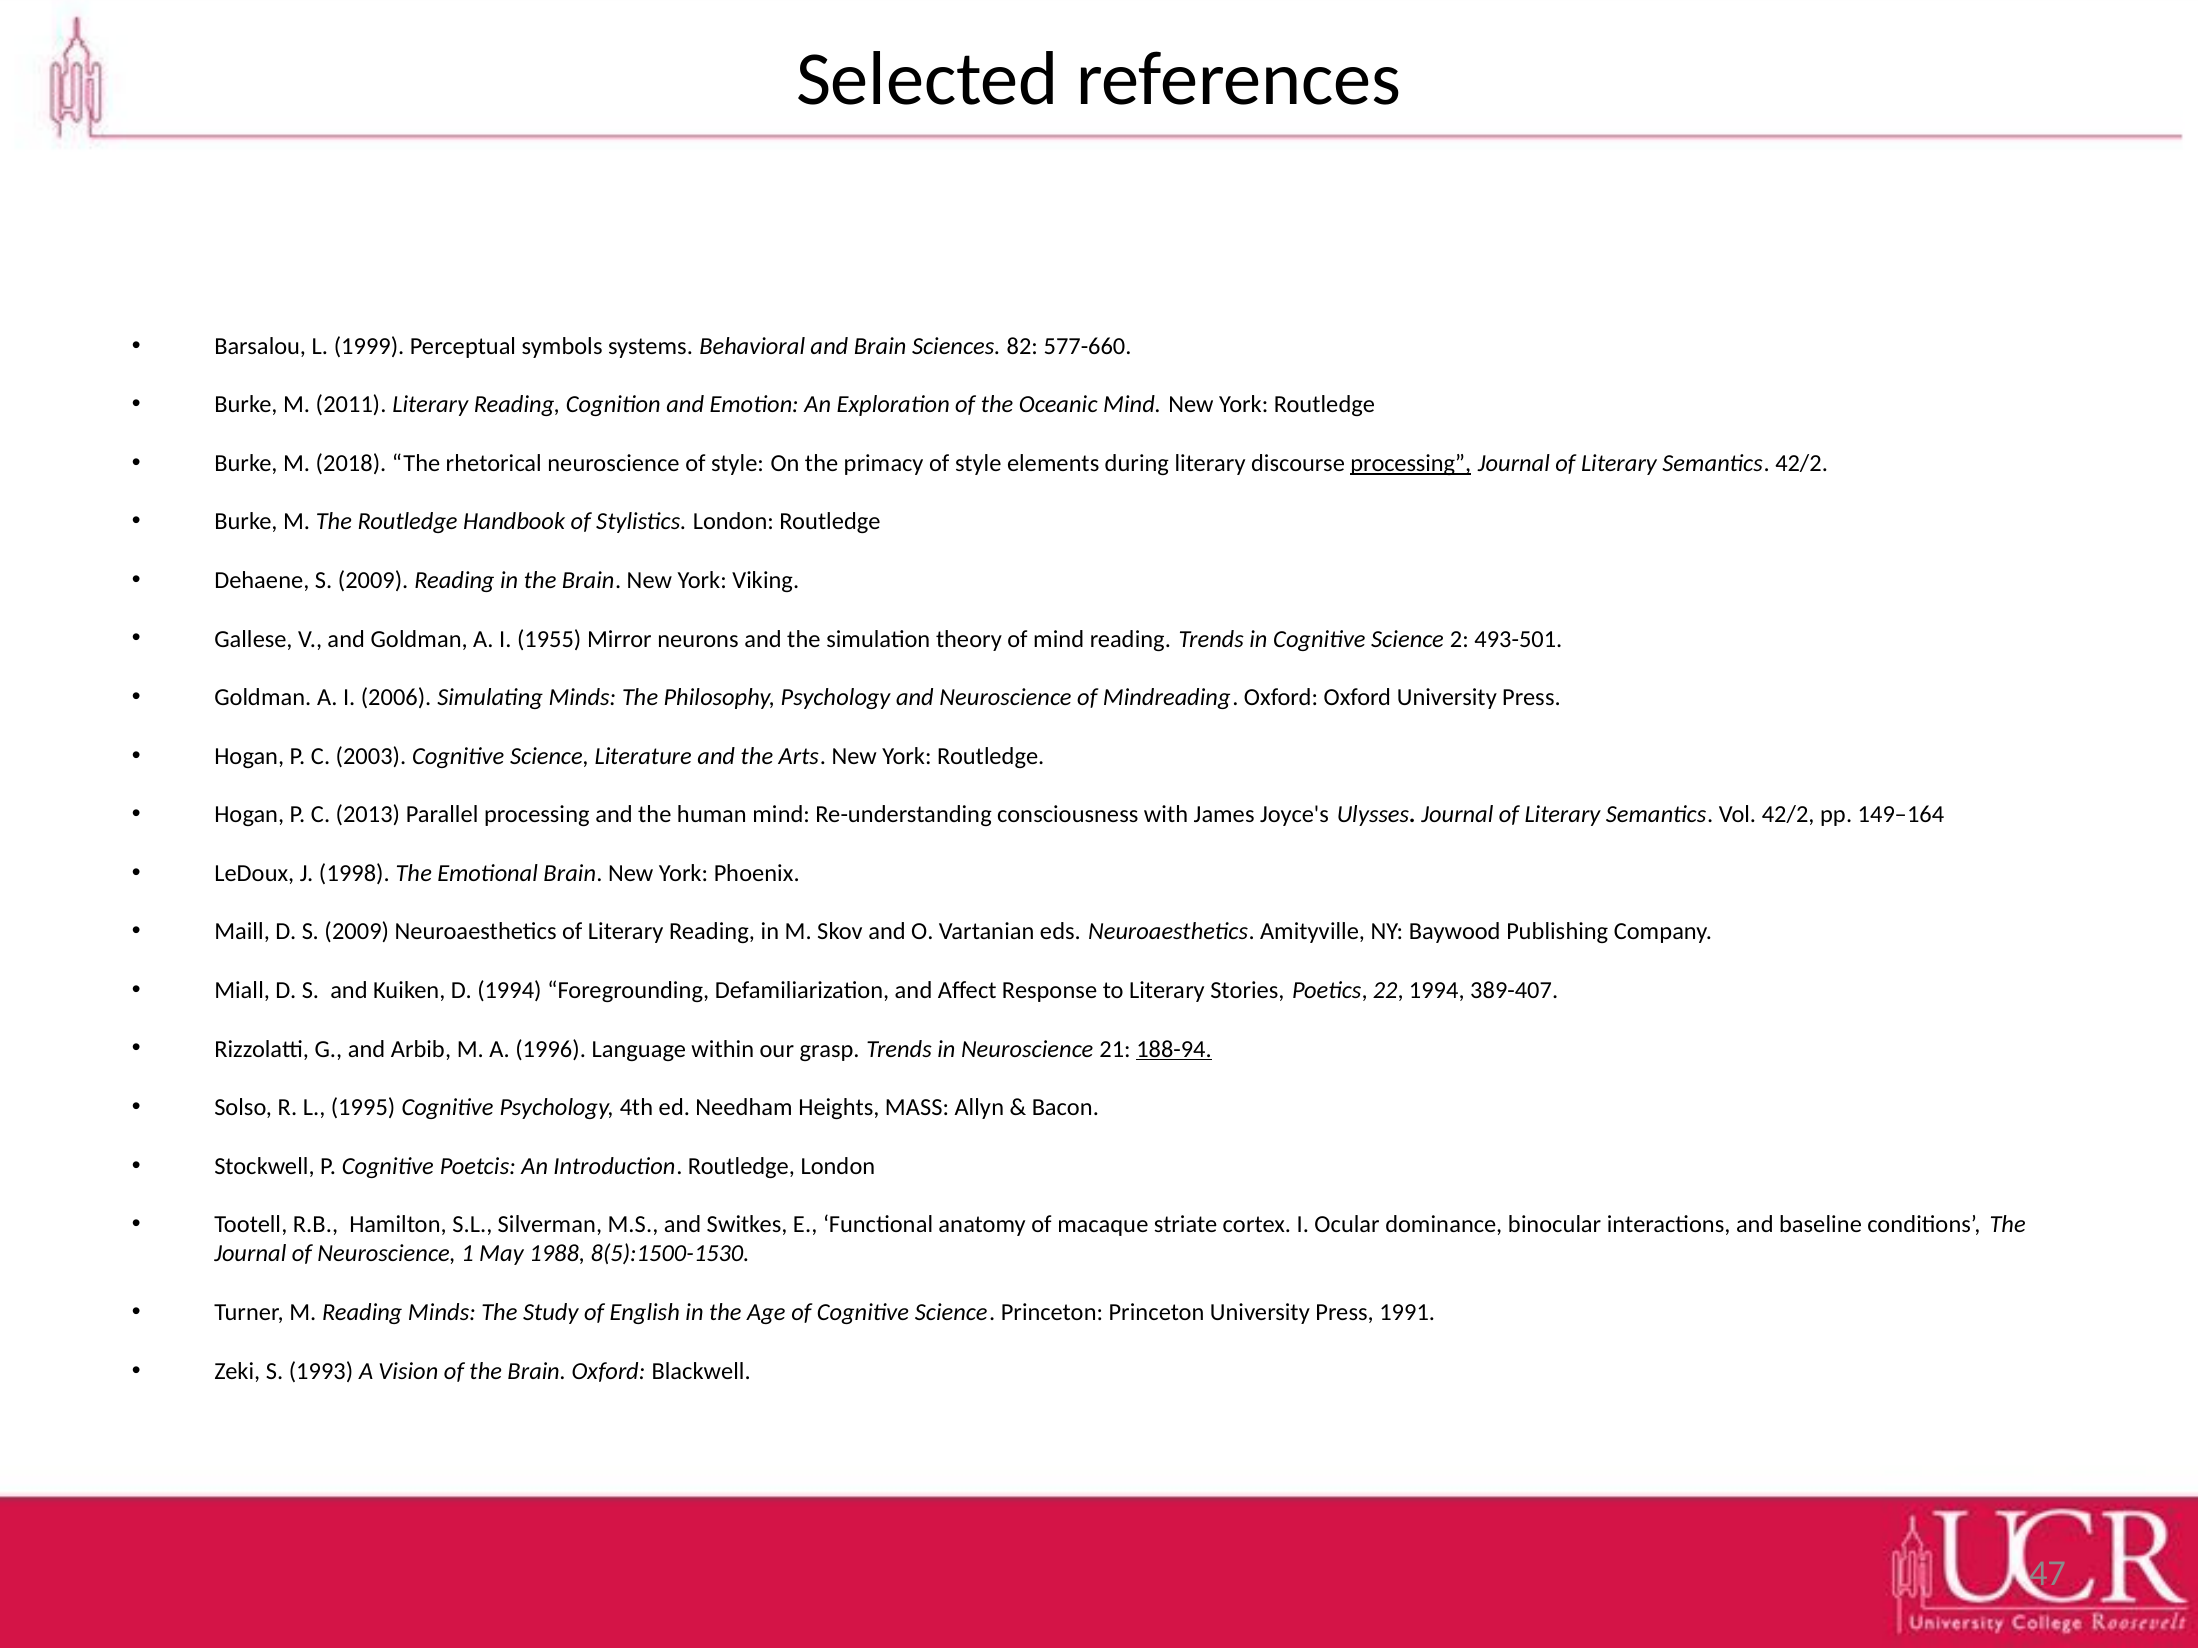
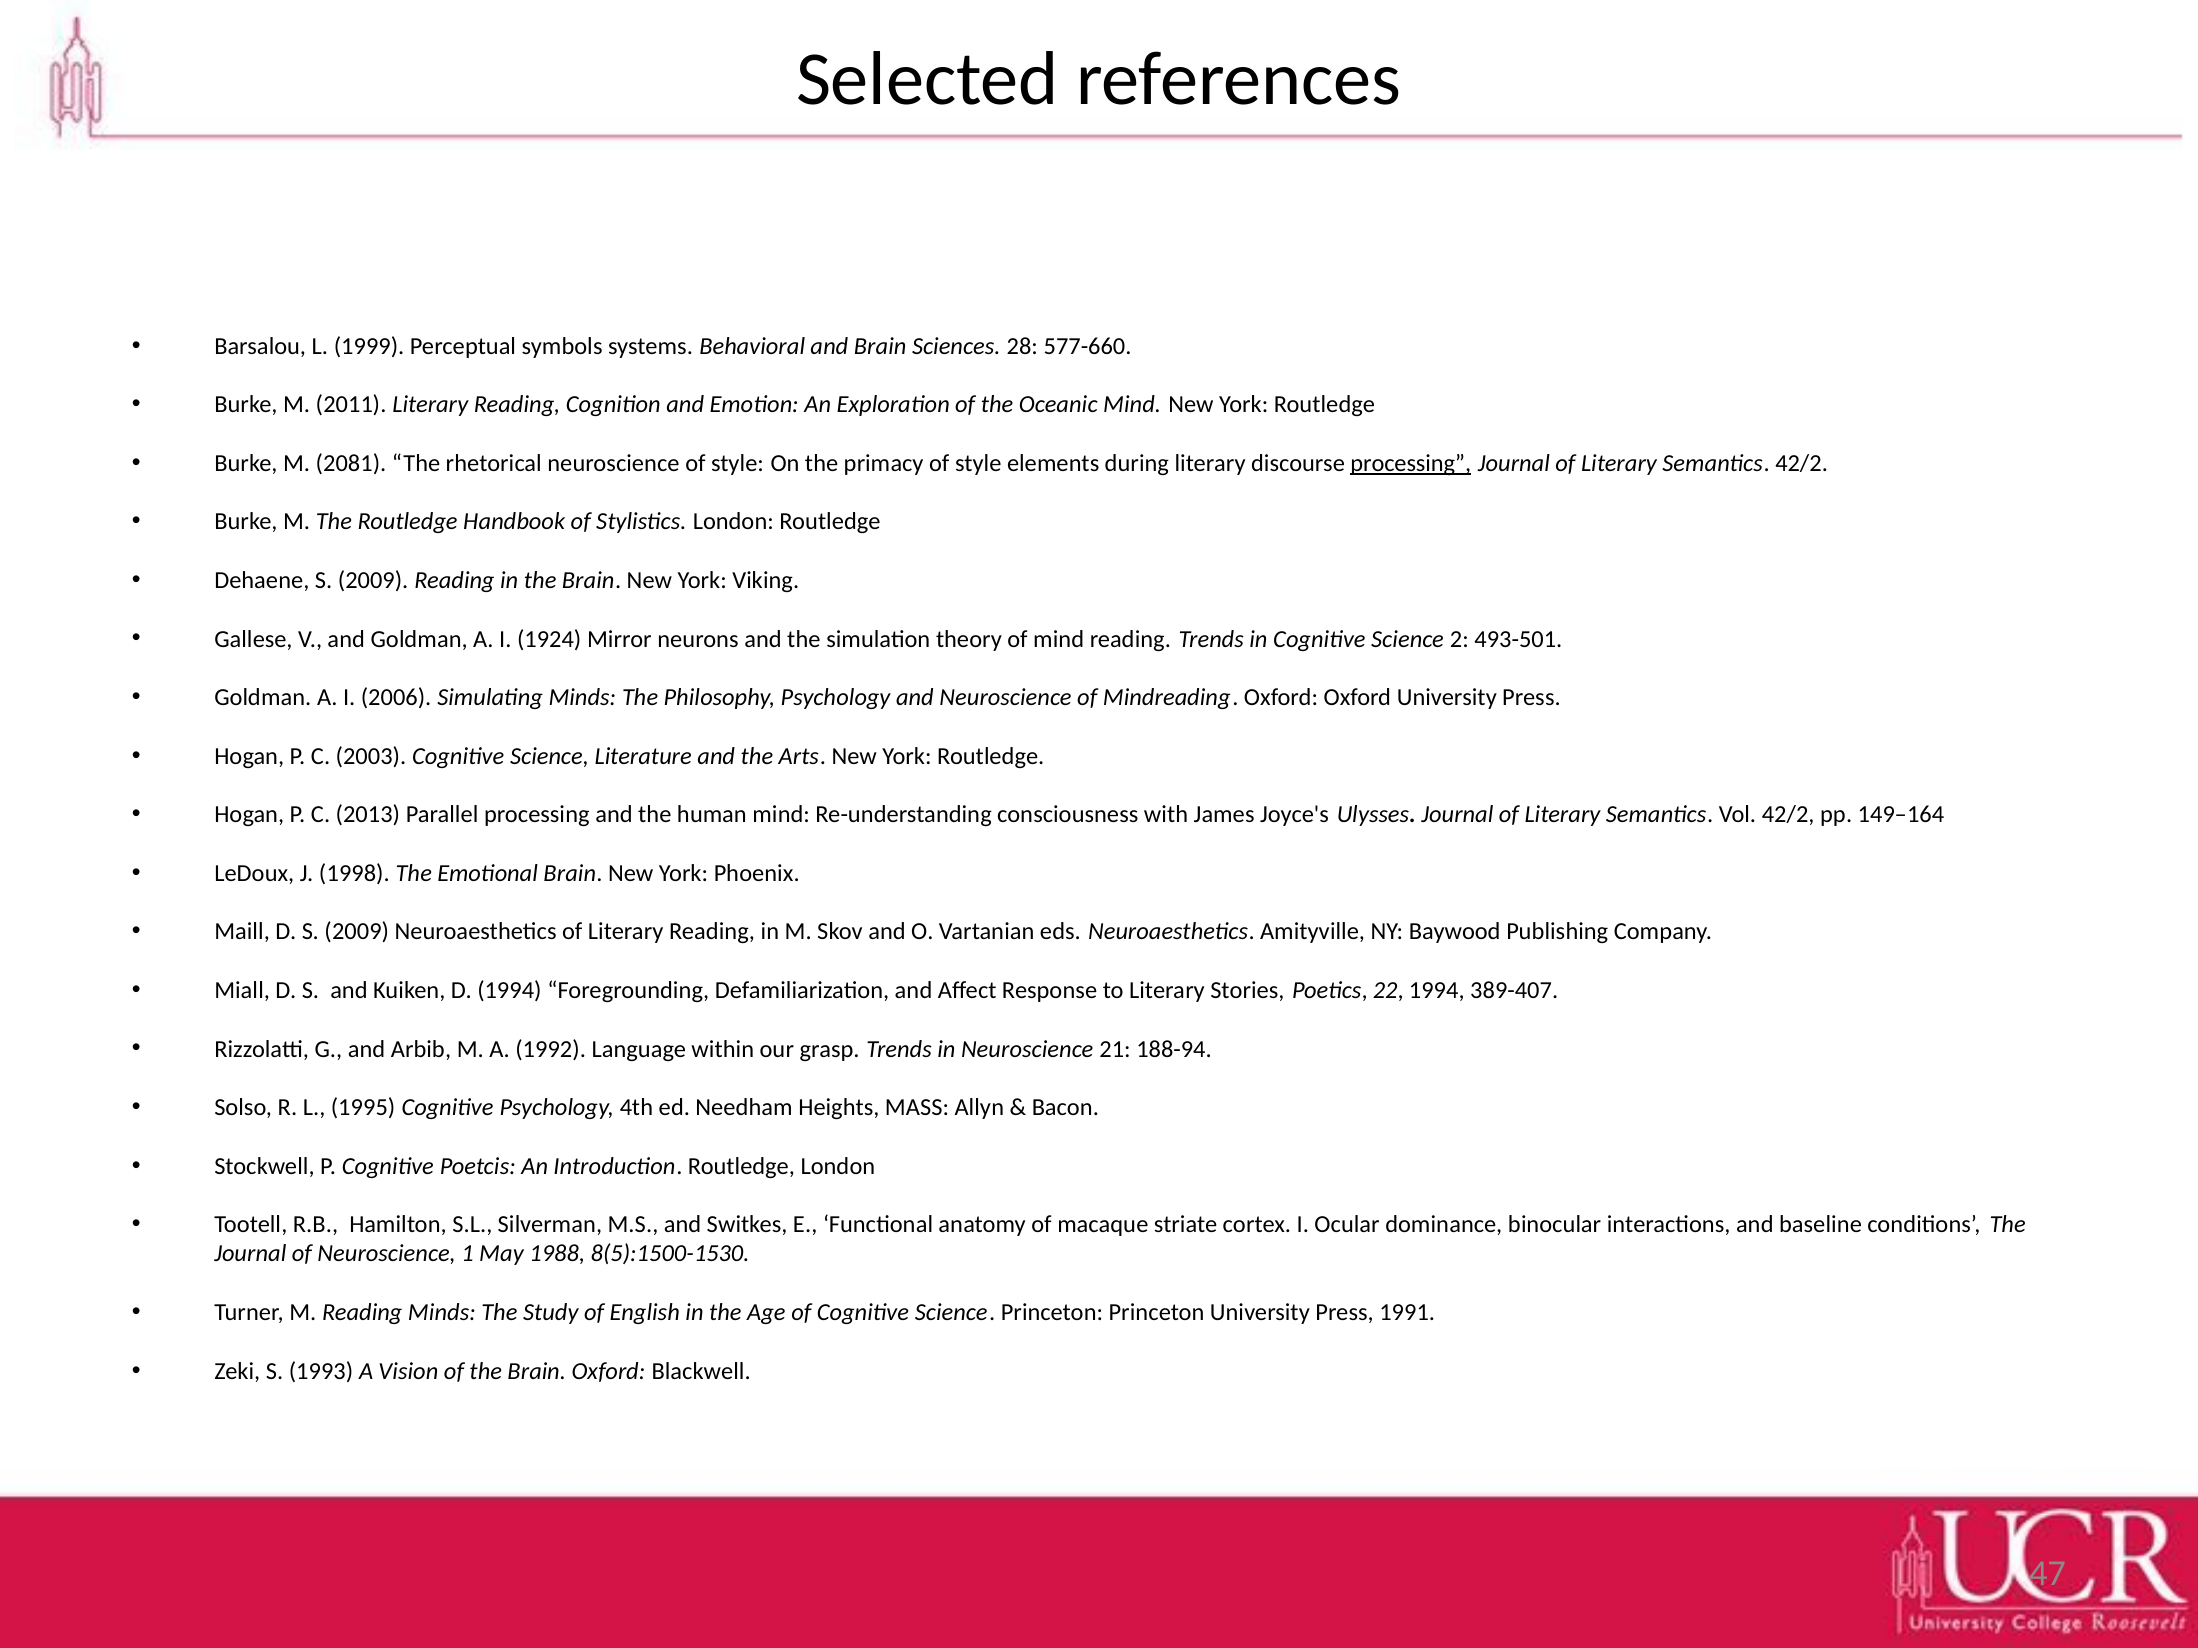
82: 82 -> 28
2018: 2018 -> 2081
1955: 1955 -> 1924
1996: 1996 -> 1992
188-94 underline: present -> none
